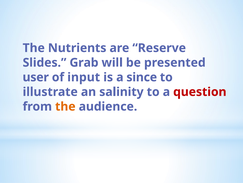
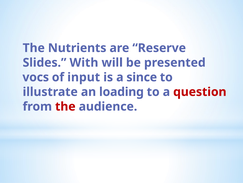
Grab: Grab -> With
user: user -> vocs
salinity: salinity -> loading
the at (65, 106) colour: orange -> red
